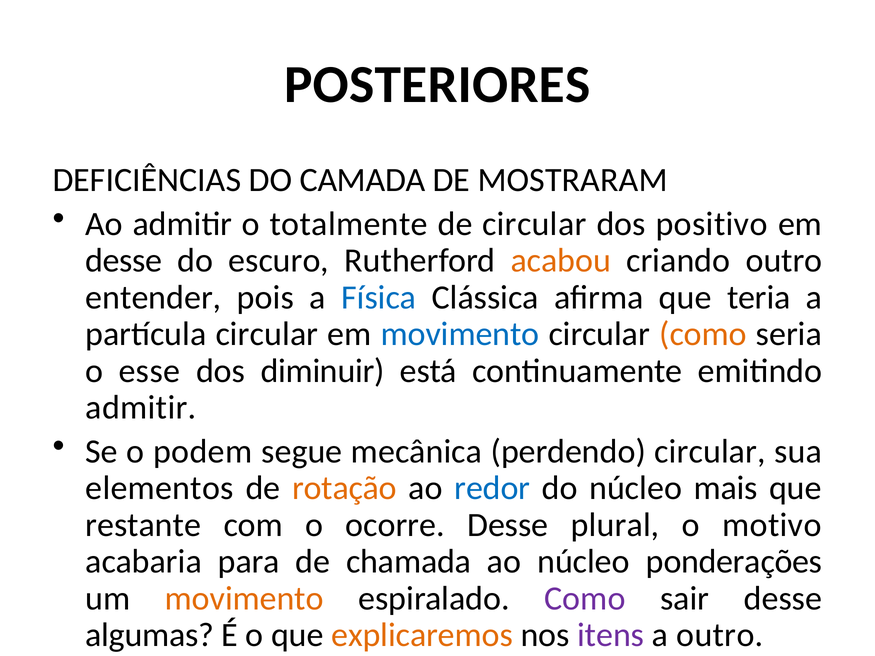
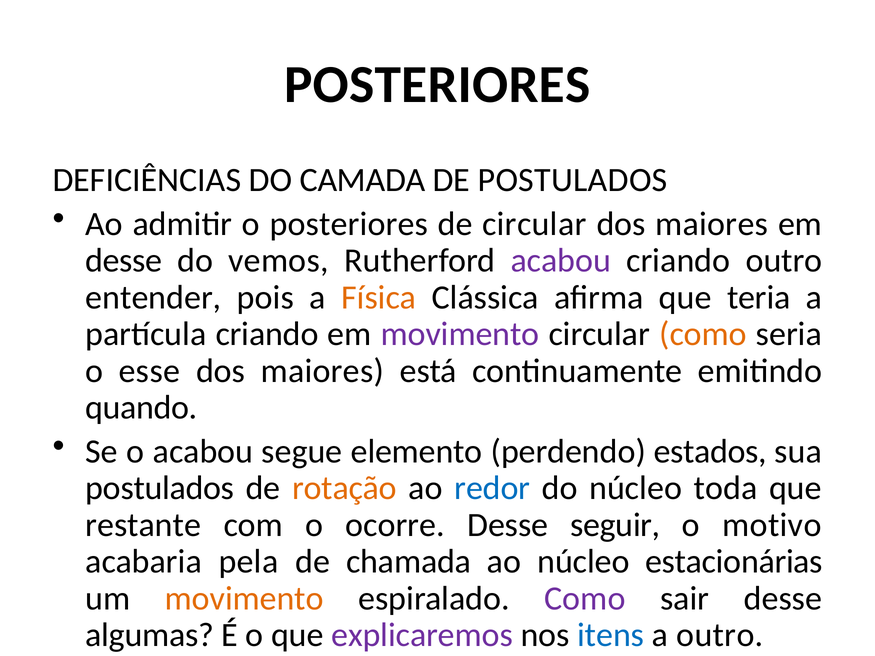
DE MOSTRARAM: MOSTRARAM -> POSTULADOS
o totalmente: totalmente -> posteriores
positivo at (712, 224): positivo -> maiores
escuro: escuro -> vemos
acabou at (561, 261) colour: orange -> purple
Física colour: blue -> orange
partícula circular: circular -> criando
movimento at (460, 334) colour: blue -> purple
diminuir at (323, 371): diminuir -> maiores
admitir at (141, 408): admitir -> quando
o podem: podem -> acabou
mecânica: mecânica -> elemento
perdendo circular: circular -> estados
elementos at (159, 488): elementos -> postulados
mais: mais -> toda
plural: plural -> seguir
para: para -> pela
ponderações: ponderações -> estacionárias
explicaremos colour: orange -> purple
itens colour: purple -> blue
